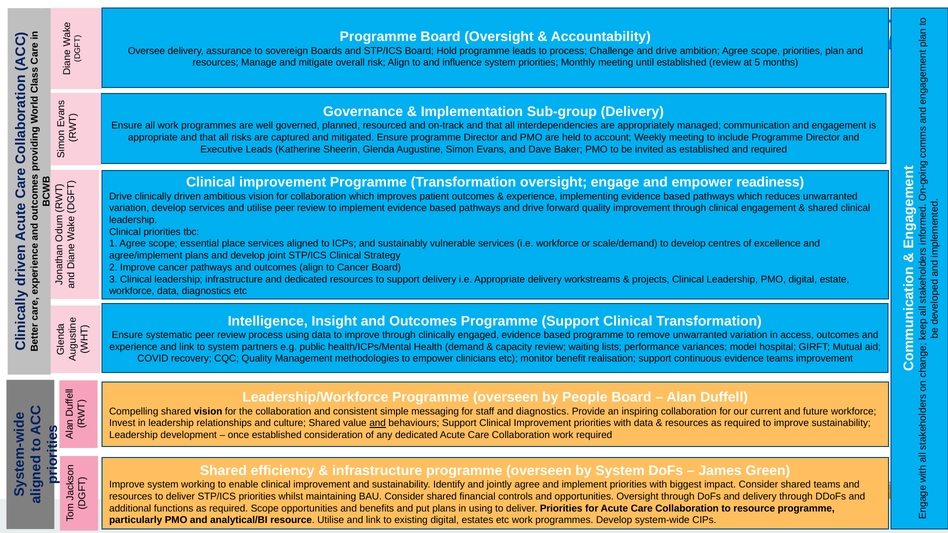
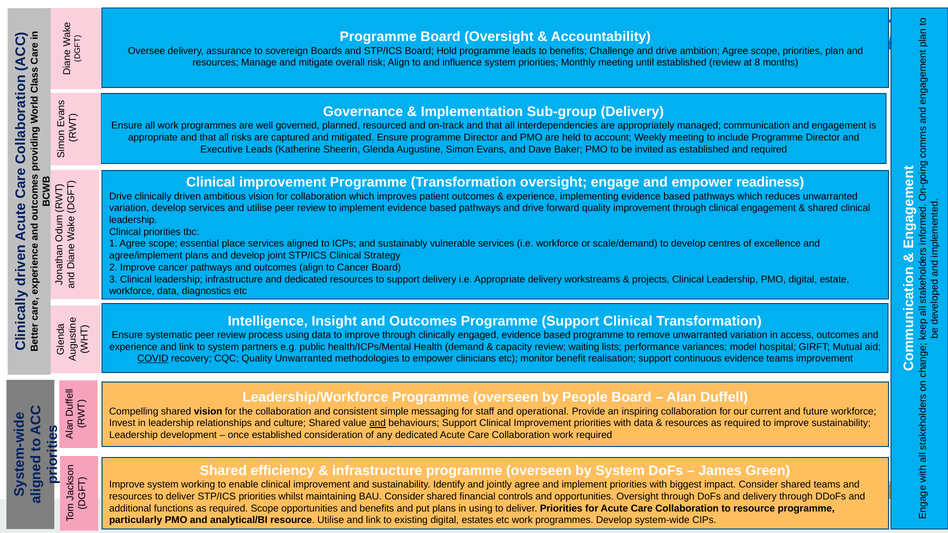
to process: process -> benefits
at 5: 5 -> 8
COVID underline: none -> present
Quality Management: Management -> Unwarranted
and diagnostics: diagnostics -> operational
